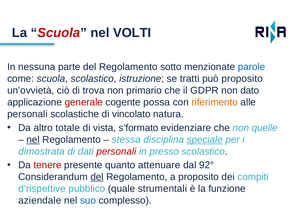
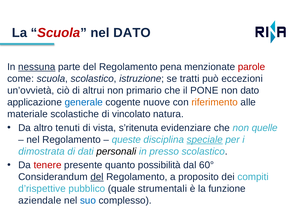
nel VOLTI: VOLTI -> DATO
nessuna underline: none -> present
sotto: sotto -> pena
parole colour: blue -> red
può proposito: proposito -> eccezioni
trova: trova -> altrui
GDPR: GDPR -> PONE
generale colour: red -> blue
possa: possa -> nuove
personali at (27, 114): personali -> materiale
totale: totale -> tenuti
s’formato: s’formato -> s’ritenuta
nel at (33, 140) underline: present -> none
stessa: stessa -> queste
personali at (116, 152) colour: red -> black
attenuare: attenuare -> possibilità
92°: 92° -> 60°
